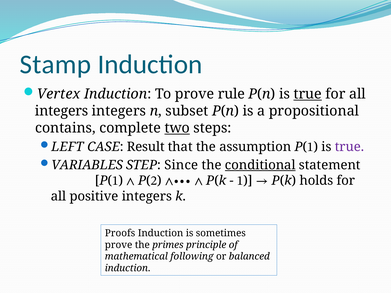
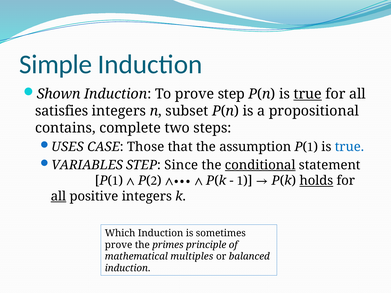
Stamp: Stamp -> Simple
Vertex: Vertex -> Shown
prove rule: rule -> step
integers at (62, 111): integers -> satisfies
two underline: present -> none
LEFT: LEFT -> USES
Result: Result -> Those
true at (350, 147) colour: purple -> blue
holds underline: none -> present
all at (58, 196) underline: none -> present
Proofs: Proofs -> Which
following: following -> multiples
